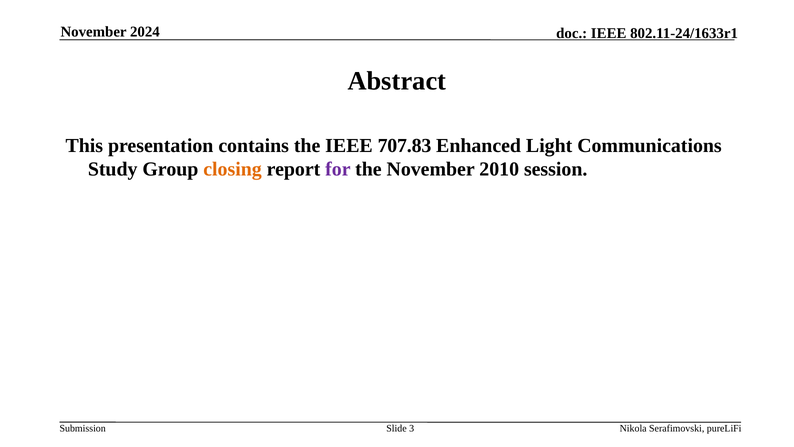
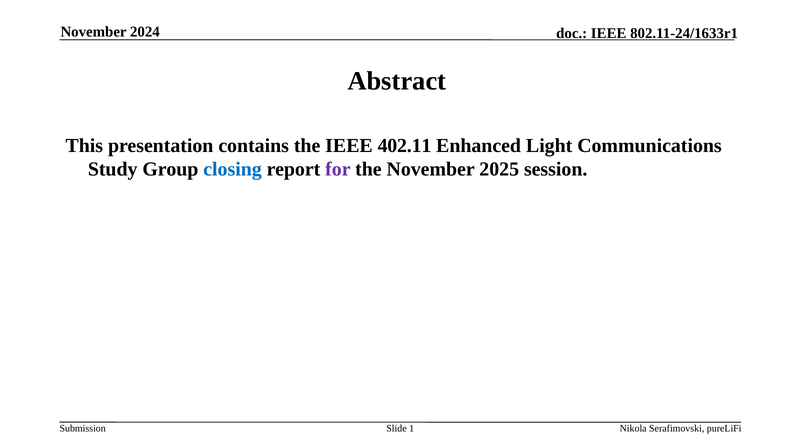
707.83: 707.83 -> 402.11
closing colour: orange -> blue
2010: 2010 -> 2025
3: 3 -> 1
